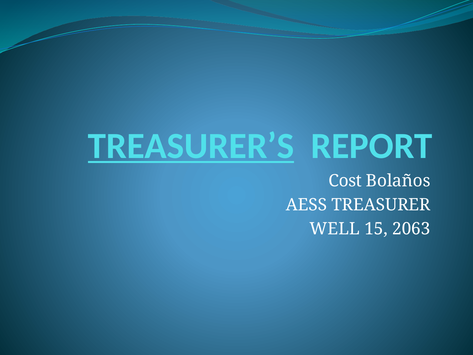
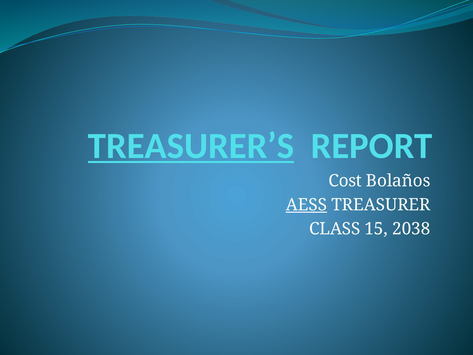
AESS underline: none -> present
WELL: WELL -> CLASS
2063: 2063 -> 2038
